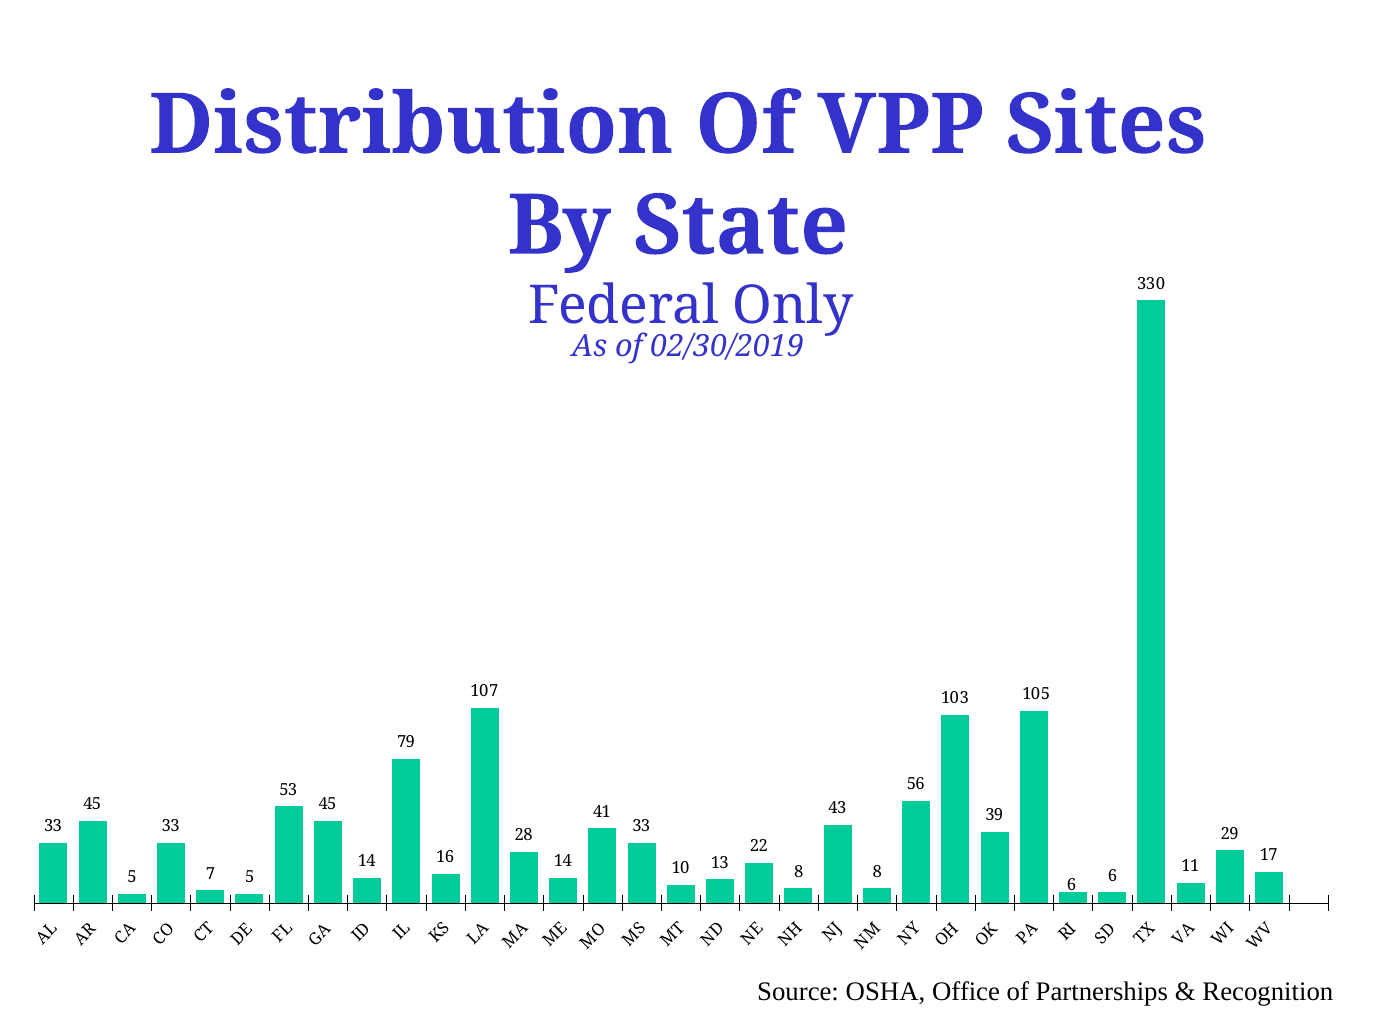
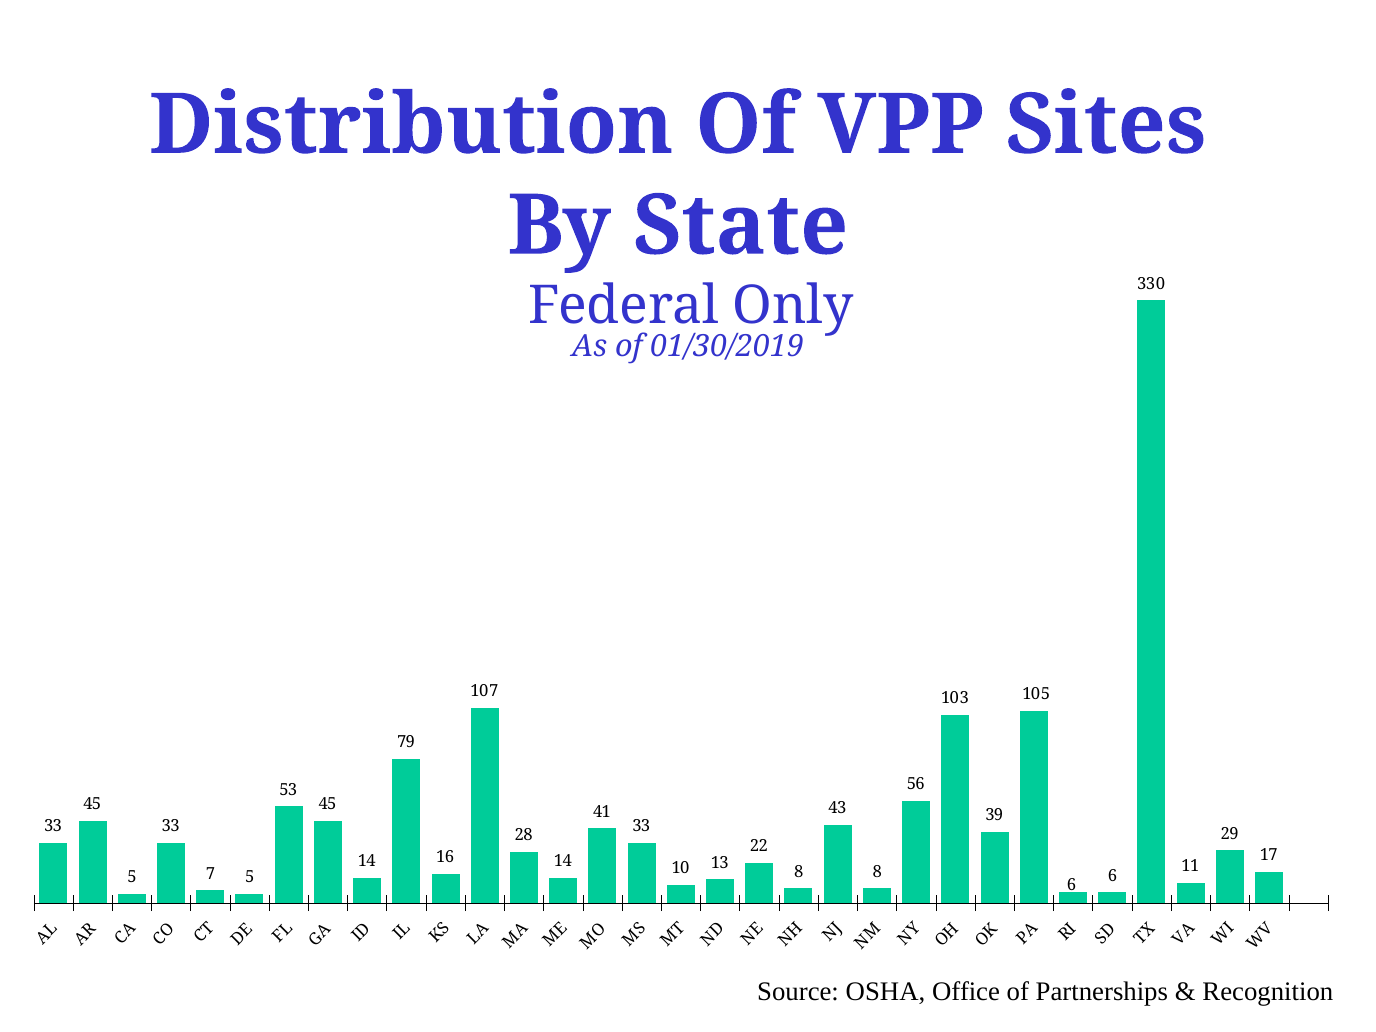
02/30/2019: 02/30/2019 -> 01/30/2019
